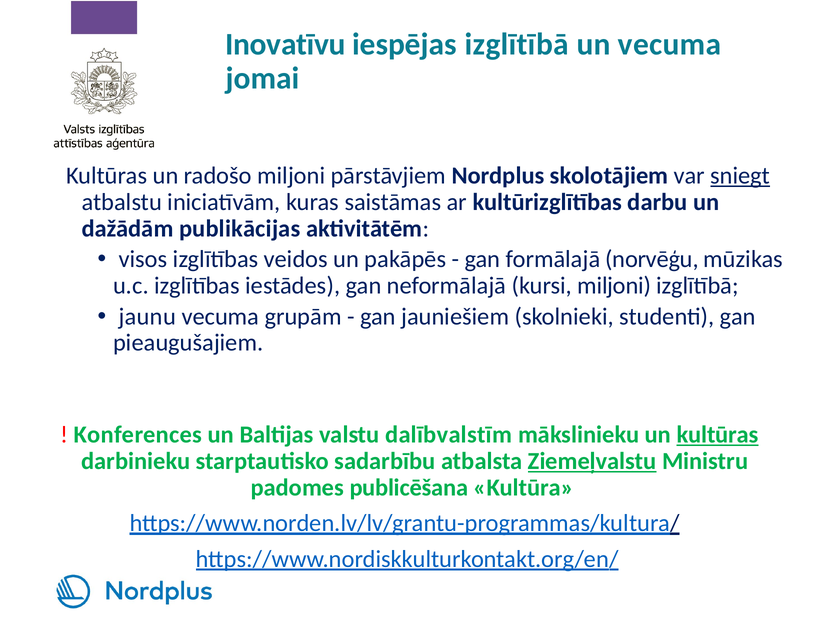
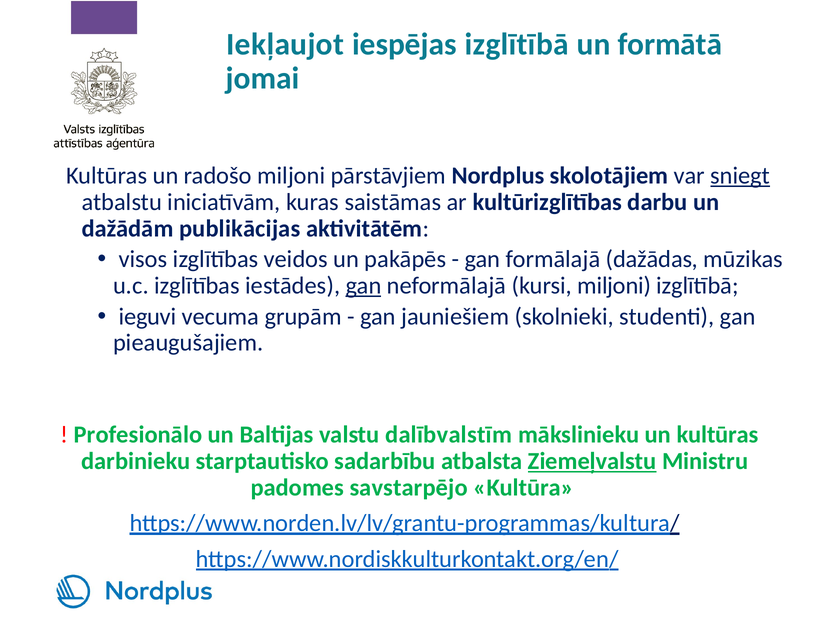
Inovatīvu: Inovatīvu -> Iekļaujot
un vecuma: vecuma -> formātā
norvēģu: norvēģu -> dažādas
gan at (363, 286) underline: none -> present
jaunu: jaunu -> ieguvi
Konferences: Konferences -> Profesionālo
kultūras at (718, 435) underline: present -> none
publicēšana: publicēšana -> savstarpējo
